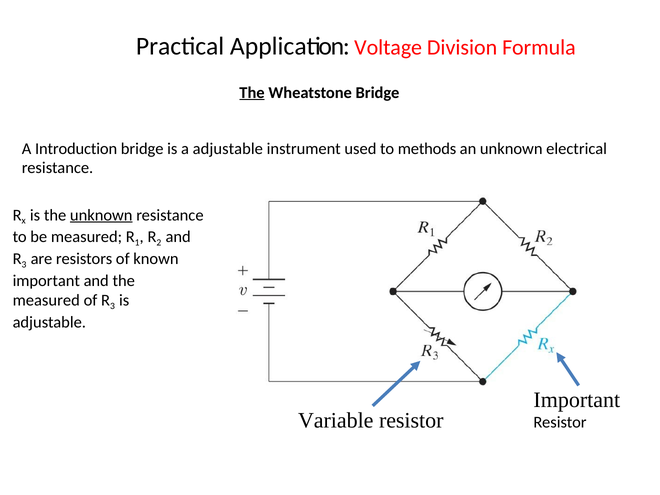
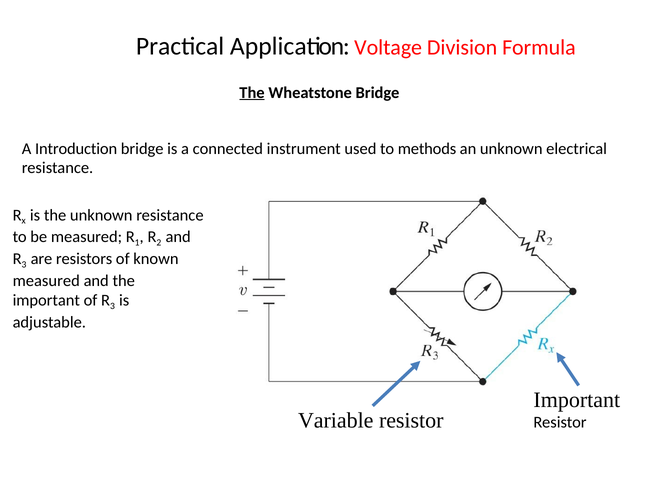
a adjustable: adjustable -> connected
unknown at (101, 215) underline: present -> none
important at (46, 281): important -> measured
measured at (46, 300): measured -> important
